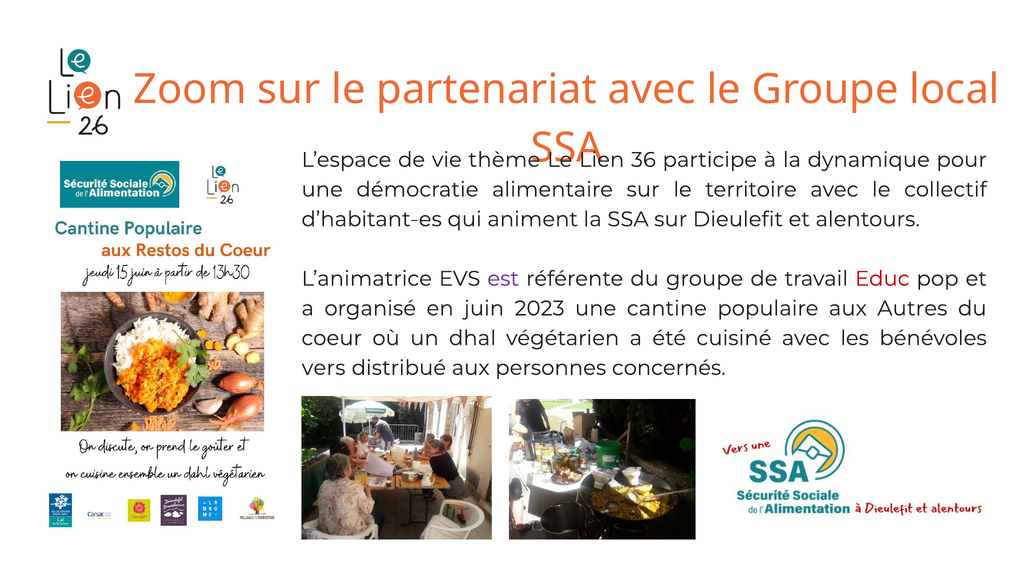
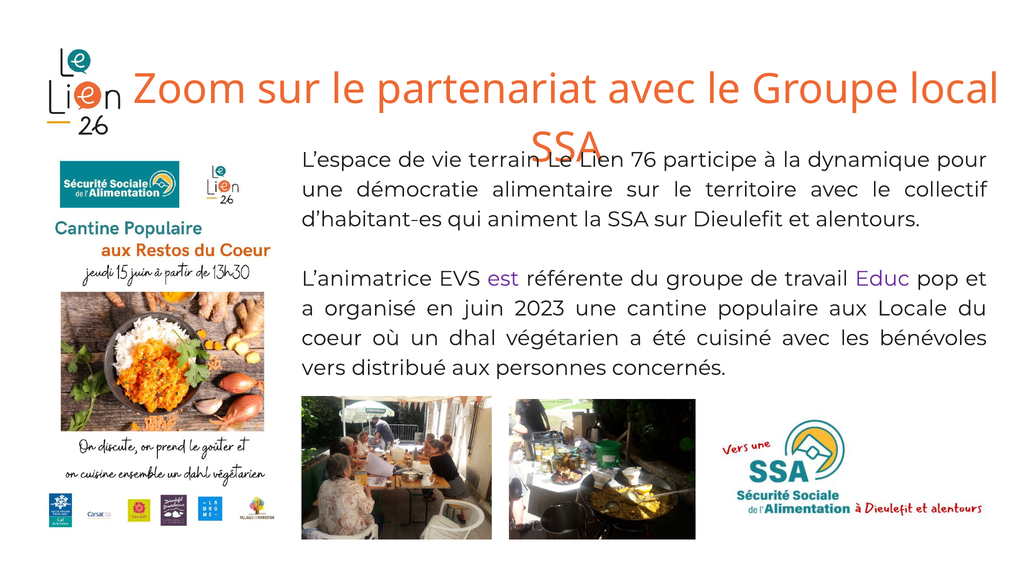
thème: thème -> terrain
36: 36 -> 76
Educ colour: red -> purple
Autres: Autres -> Locale
